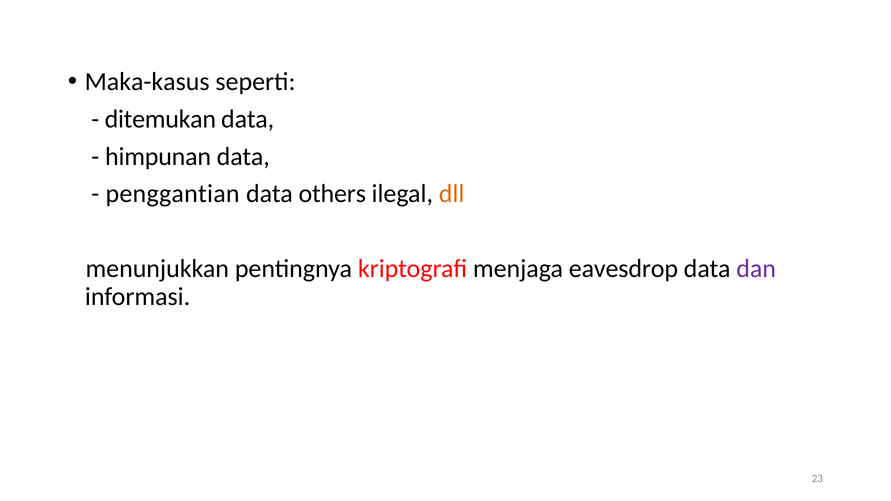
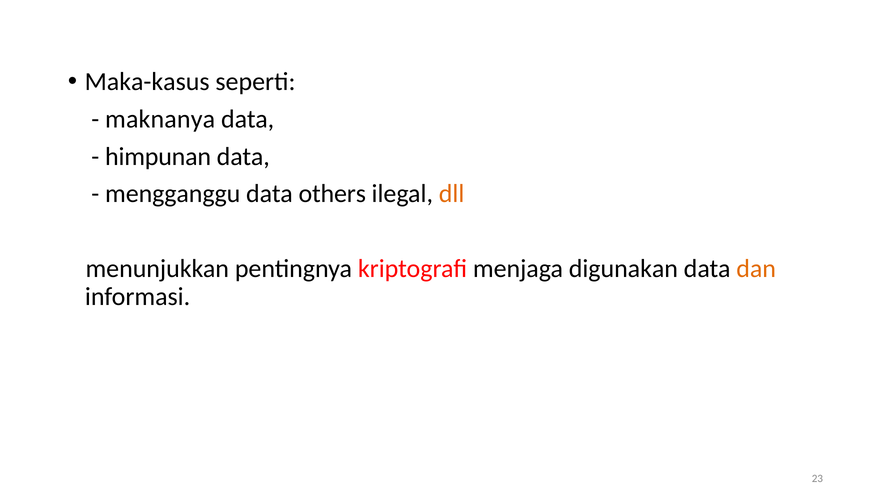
ditemukan: ditemukan -> maknanya
penggantian: penggantian -> mengganggu
eavesdrop: eavesdrop -> digunakan
dan colour: purple -> orange
